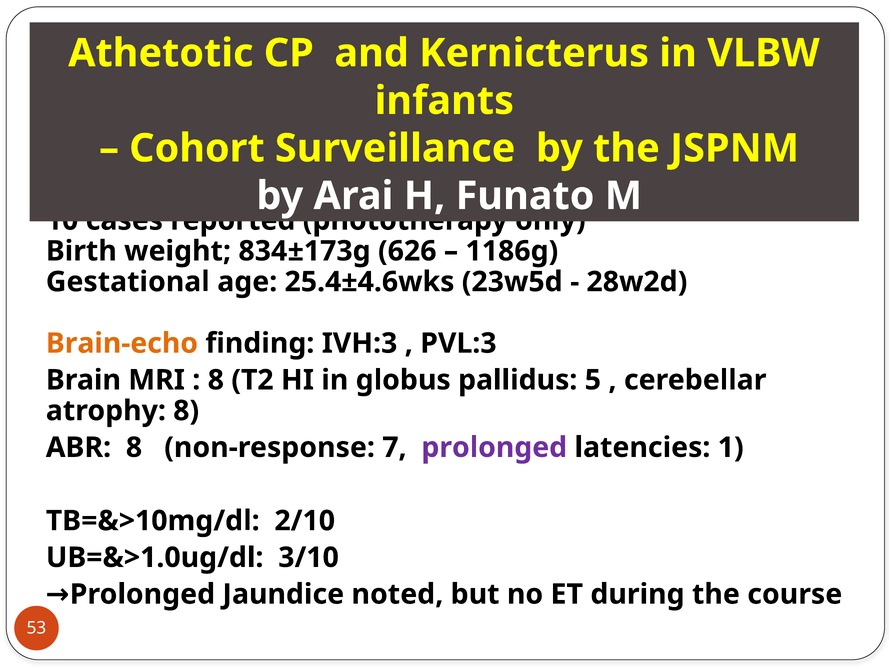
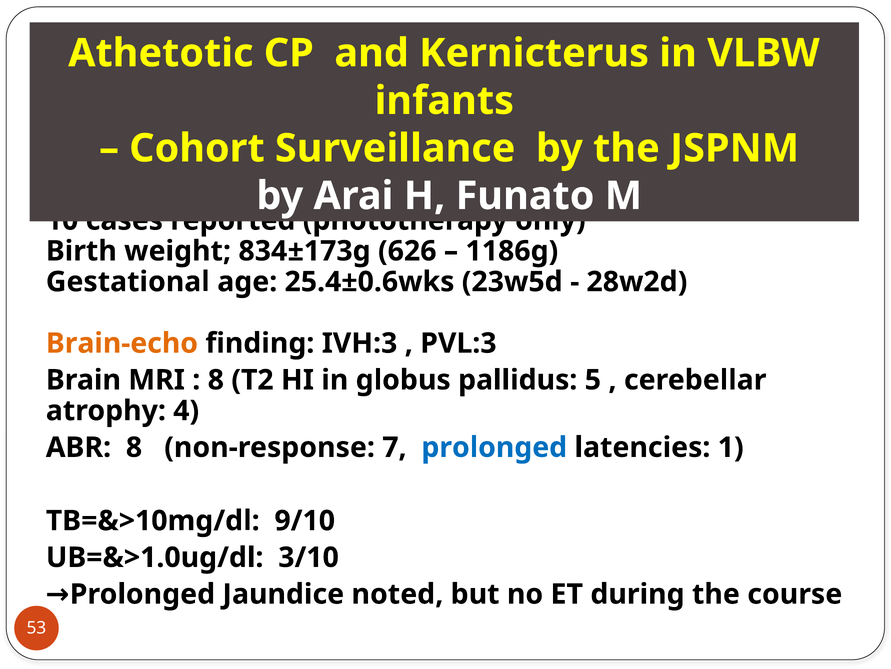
25.4±4.6wks: 25.4±4.6wks -> 25.4±0.6wks
atrophy 8: 8 -> 4
prolonged at (494, 447) colour: purple -> blue
2/10: 2/10 -> 9/10
